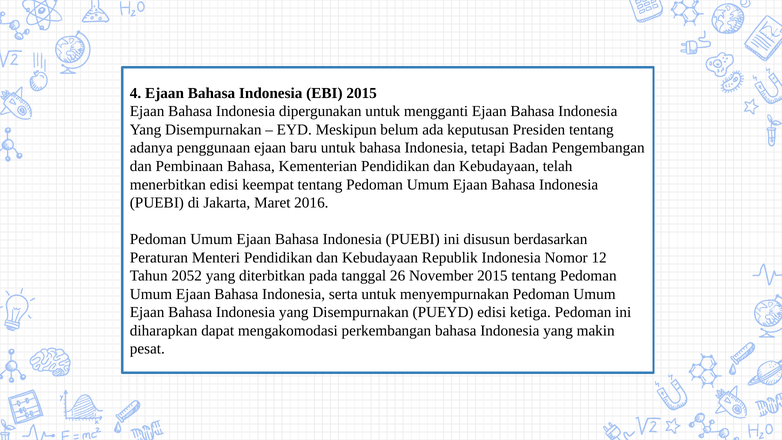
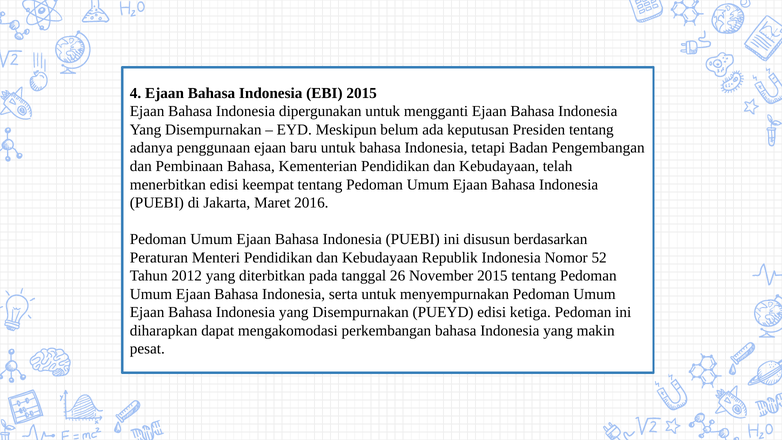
12: 12 -> 52
2052: 2052 -> 2012
